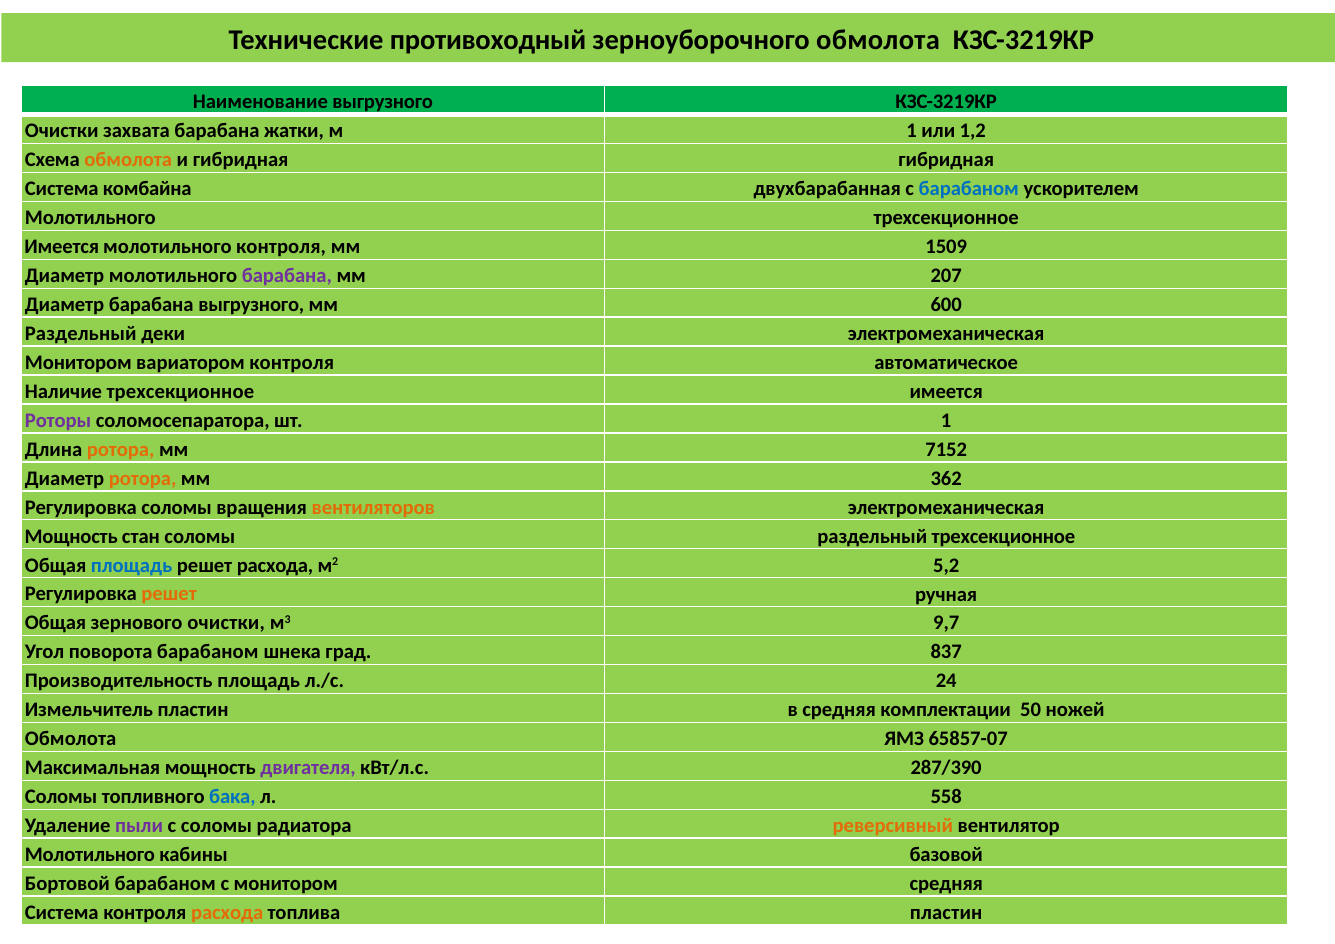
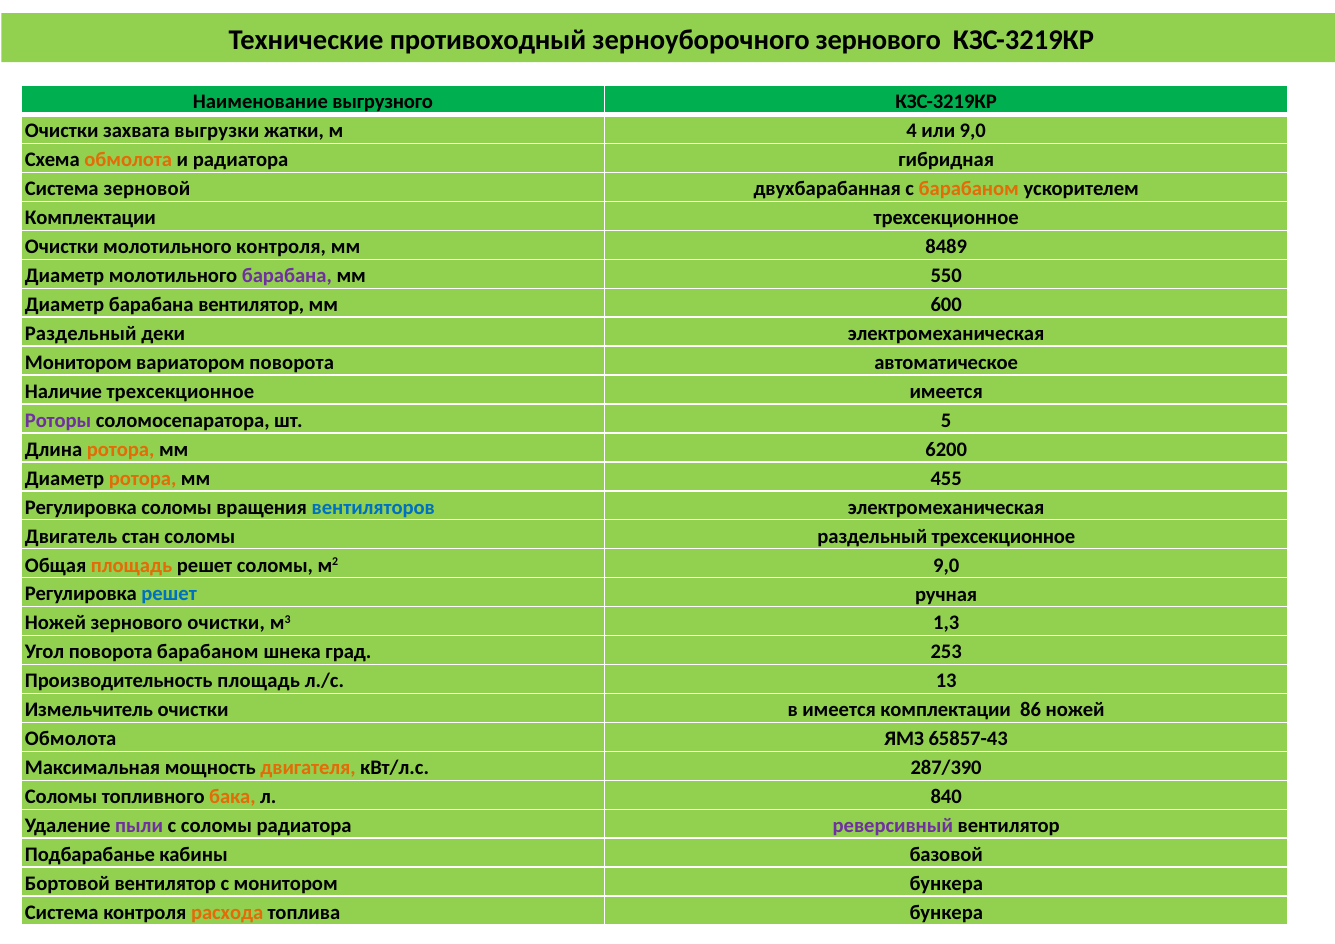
зерноуборочного обмолота: обмолота -> зернового
захвата барабана: барабана -> выгрузки
м 1: 1 -> 4
или 1,2: 1,2 -> 9,0
и гибридная: гибридная -> радиатора
комбайна: комбайна -> зерновой
барабаном at (969, 189) colour: blue -> orange
Молотильного at (90, 218): Молотильного -> Комплектации
Имеется at (62, 247): Имеется -> Очистки
1509: 1509 -> 8489
207: 207 -> 550
барабана выгрузного: выгрузного -> вентилятор
вариатором контроля: контроля -> поворота
шт 1: 1 -> 5
7152: 7152 -> 6200
362: 362 -> 455
вентиляторов colour: orange -> blue
Мощность at (71, 536): Мощность -> Двигатель
площадь at (132, 565) colour: blue -> orange
решет расхода: расхода -> соломы
м2 5,2: 5,2 -> 9,0
решет at (169, 594) colour: orange -> blue
Общая at (56, 623): Общая -> Ножей
9,7: 9,7 -> 1,3
837: 837 -> 253
24: 24 -> 13
Измельчитель пластин: пластин -> очистки
в средняя: средняя -> имеется
50: 50 -> 86
65857-07: 65857-07 -> 65857-43
двигателя colour: purple -> orange
бака colour: blue -> orange
558: 558 -> 840
реверсивный colour: orange -> purple
Молотильного at (90, 855): Молотильного -> Подбарабанье
Бортовой барабаном: барабаном -> вентилятор
монитором средняя: средняя -> бункера
топлива пластин: пластин -> бункера
